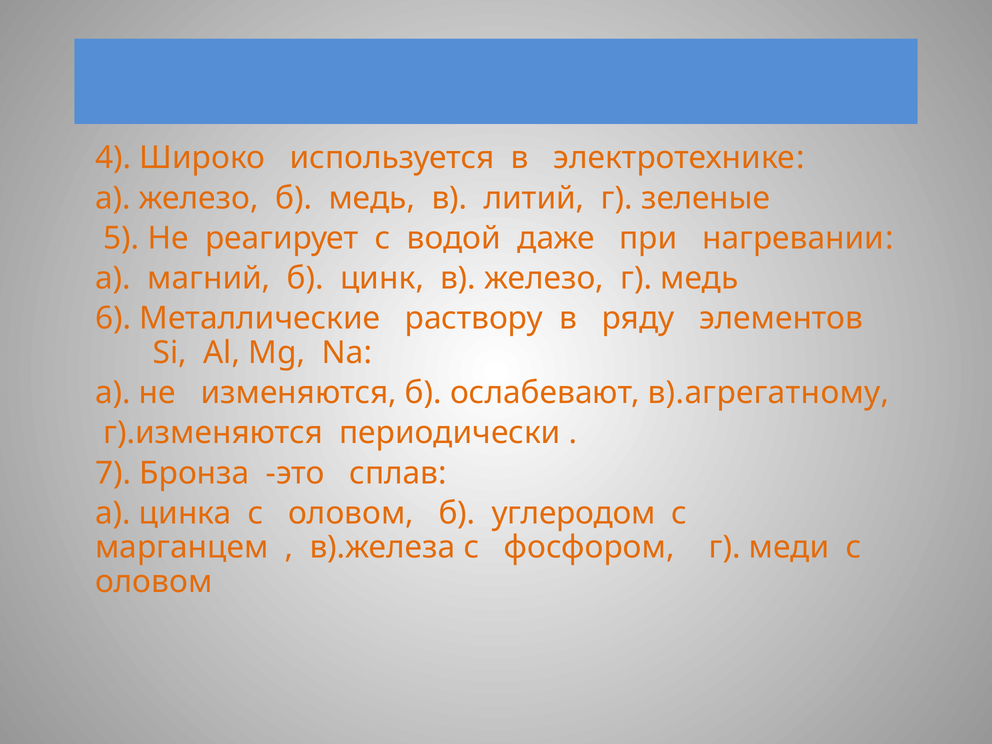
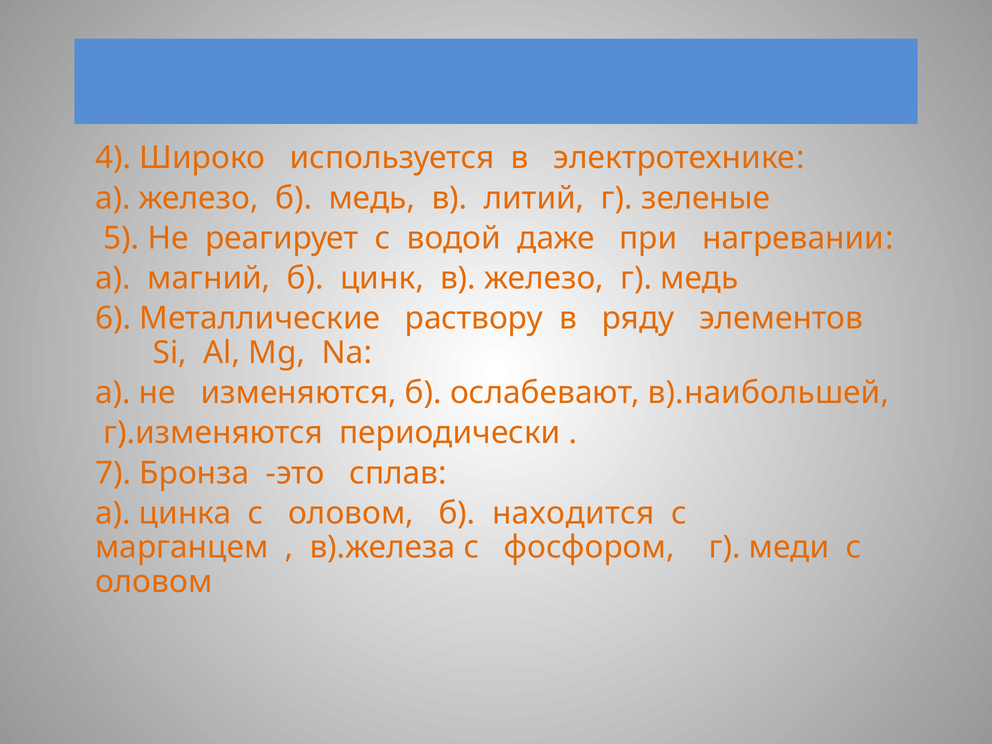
в).агрегатному: в).агрегатному -> в).наибольшей
углеродом: углеродом -> находится
